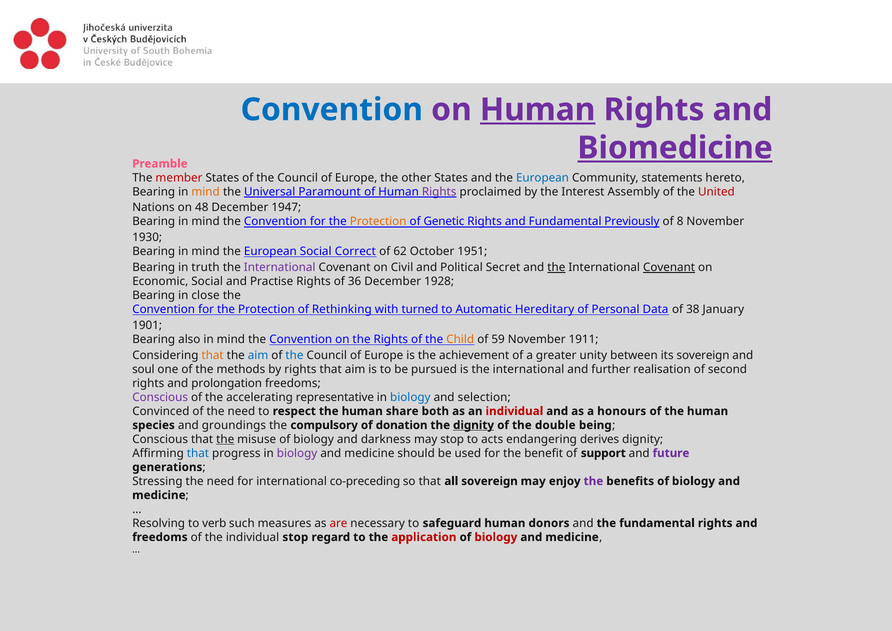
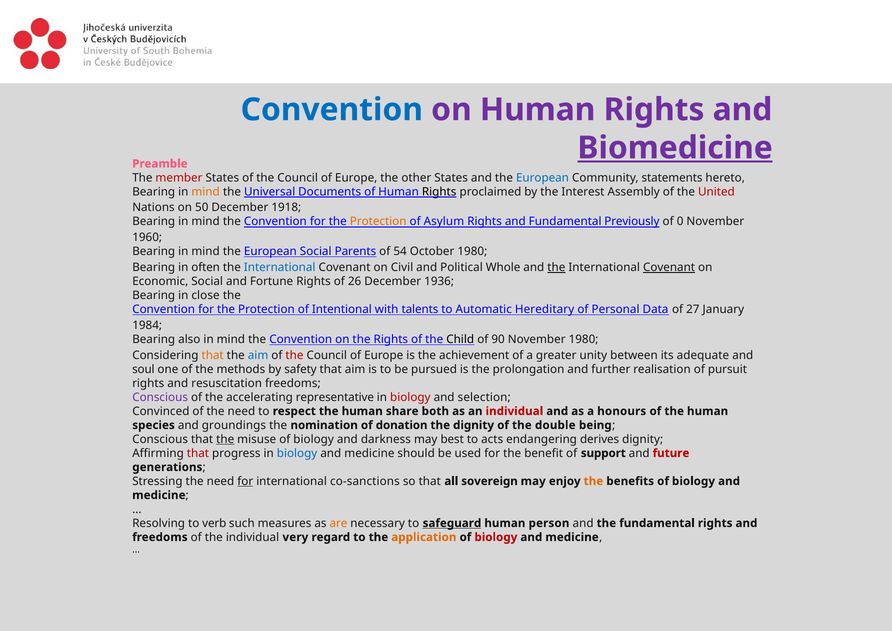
Human at (538, 110) underline: present -> none
Paramount: Paramount -> Documents
Rights at (439, 192) colour: purple -> black
48: 48 -> 50
1947: 1947 -> 1918
Genetic: Genetic -> Asylum
8: 8 -> 0
1930: 1930 -> 1960
Correct: Correct -> Parents
62: 62 -> 54
October 1951: 1951 -> 1980
truth: truth -> often
International at (280, 267) colour: purple -> blue
Secret: Secret -> Whole
Practise: Practise -> Fortune
36: 36 -> 26
1928: 1928 -> 1936
Rethinking: Rethinking -> Intentional
turned: turned -> talents
38: 38 -> 27
1901: 1901 -> 1984
Child colour: orange -> black
59: 59 -> 90
November 1911: 1911 -> 1980
the at (294, 355) colour: blue -> red
its sovereign: sovereign -> adequate
by rights: rights -> safety
is the international: international -> prolongation
second: second -> pursuit
prolongation: prolongation -> resuscitation
biology at (410, 397) colour: blue -> red
compulsory: compulsory -> nomination
dignity at (474, 425) underline: present -> none
may stop: stop -> best
that at (198, 453) colour: blue -> red
biology at (297, 453) colour: purple -> blue
future colour: purple -> red
for at (245, 481) underline: none -> present
co-preceding: co-preceding -> co-sanctions
the at (593, 481) colour: purple -> orange
are colour: red -> orange
safeguard underline: none -> present
donors: donors -> person
individual stop: stop -> very
application colour: red -> orange
